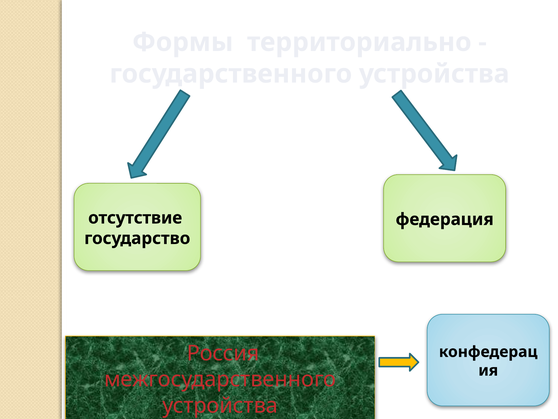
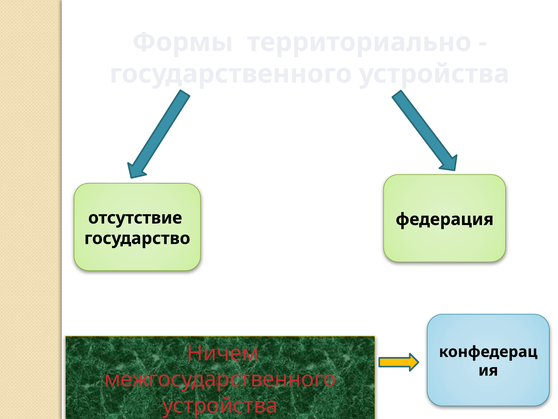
Россия: Россия -> Ничем
